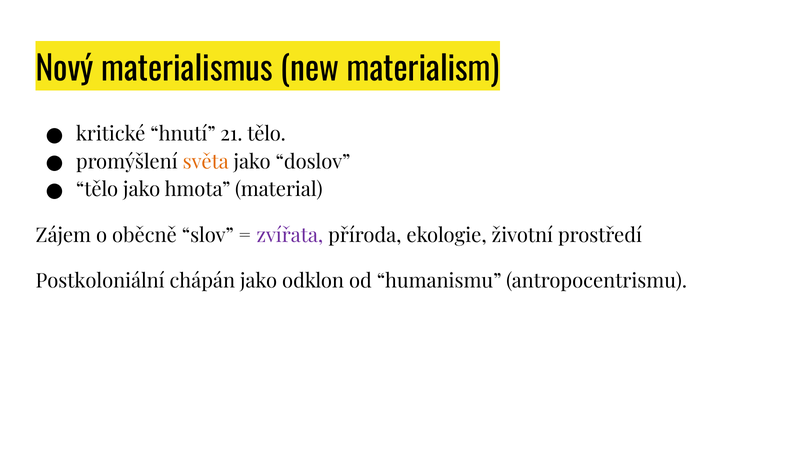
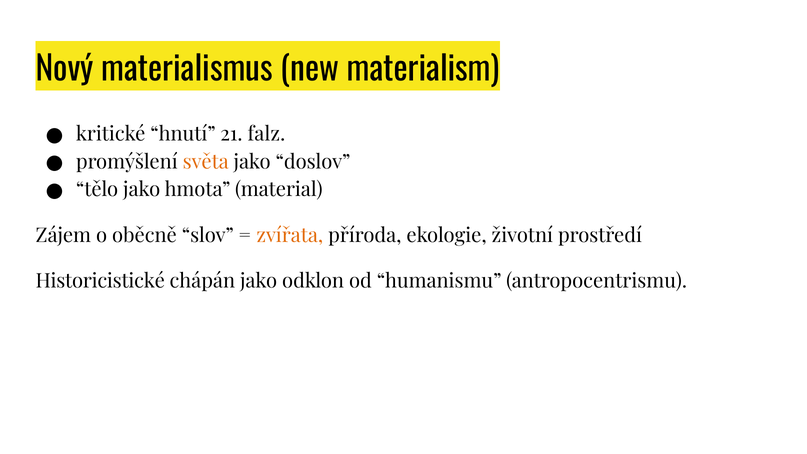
21 tělo: tělo -> falz
zvířata colour: purple -> orange
Postkoloniální: Postkoloniální -> Historicistické
